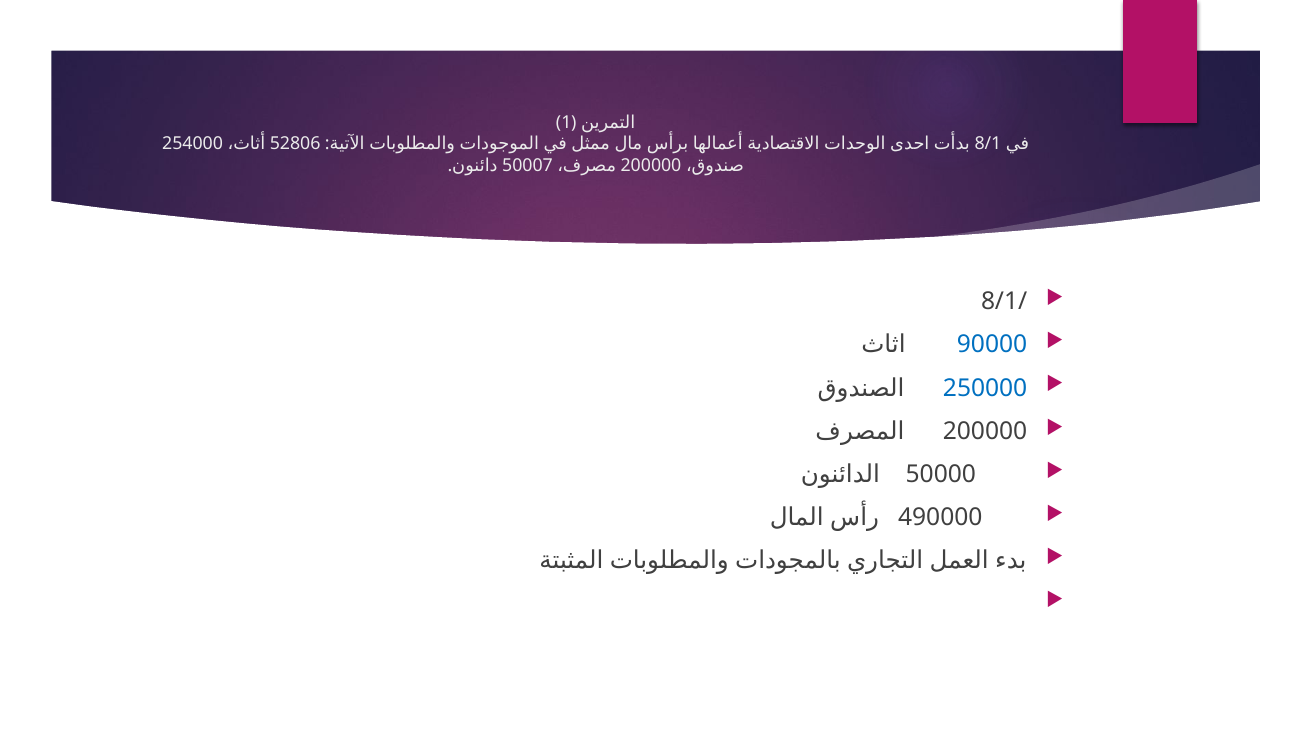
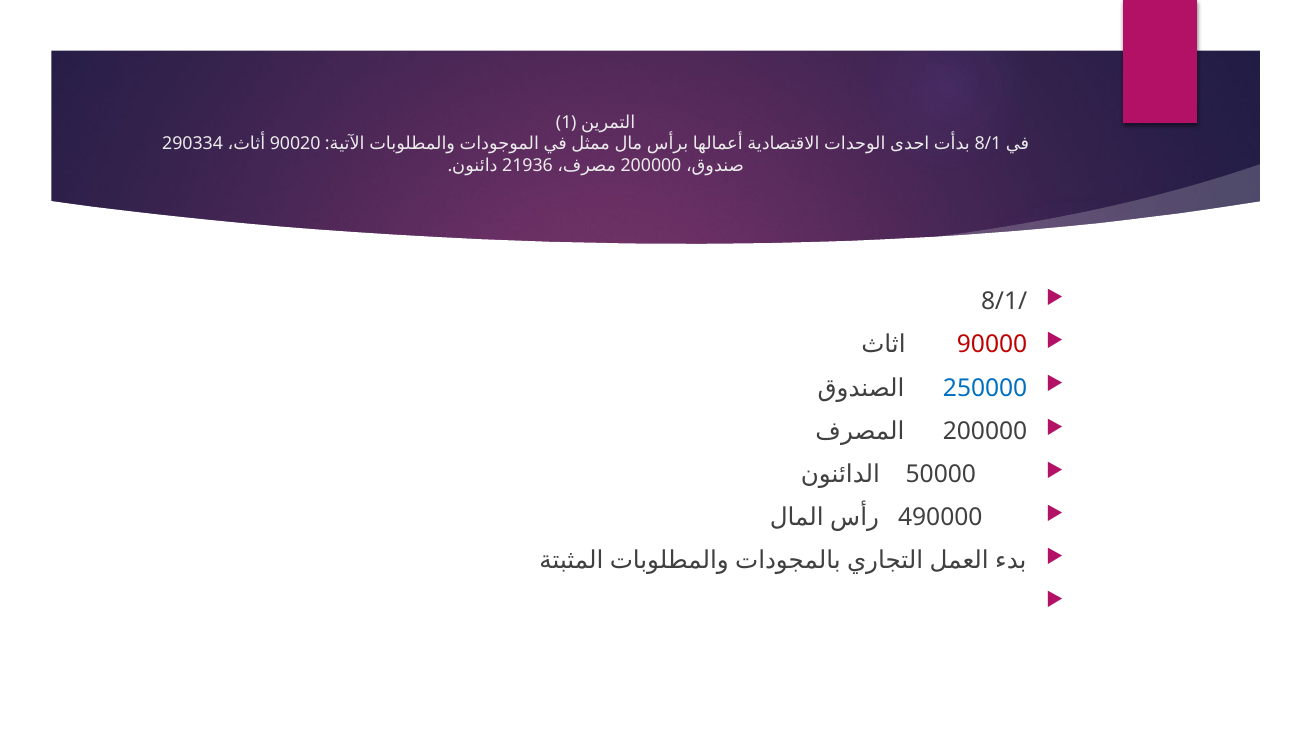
254000: 254000 -> 290334
52806: 52806 -> 90020
50007: 50007 -> 21936
90000 colour: blue -> red
